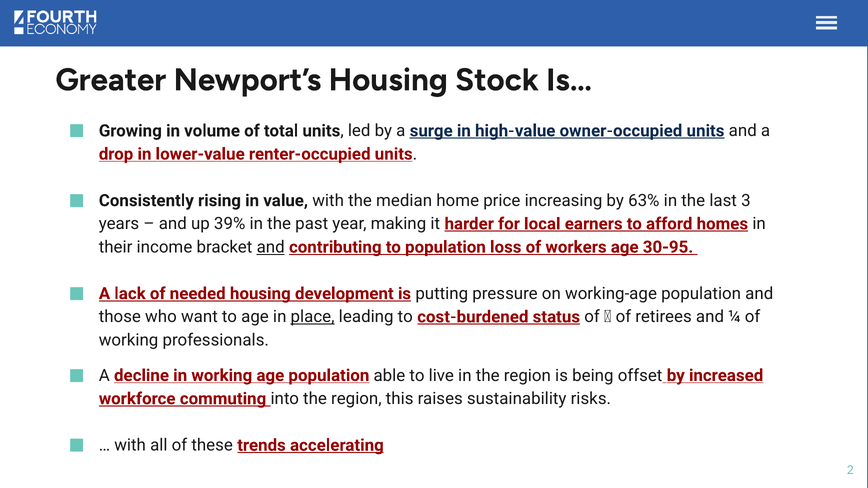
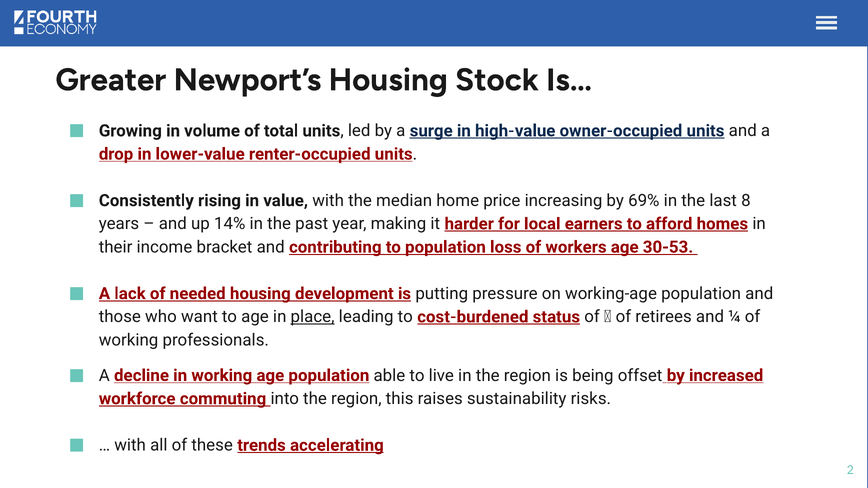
63%: 63% -> 69%
3: 3 -> 8
39%: 39% -> 14%
and at (271, 247) underline: present -> none
30-95: 30-95 -> 30-53
